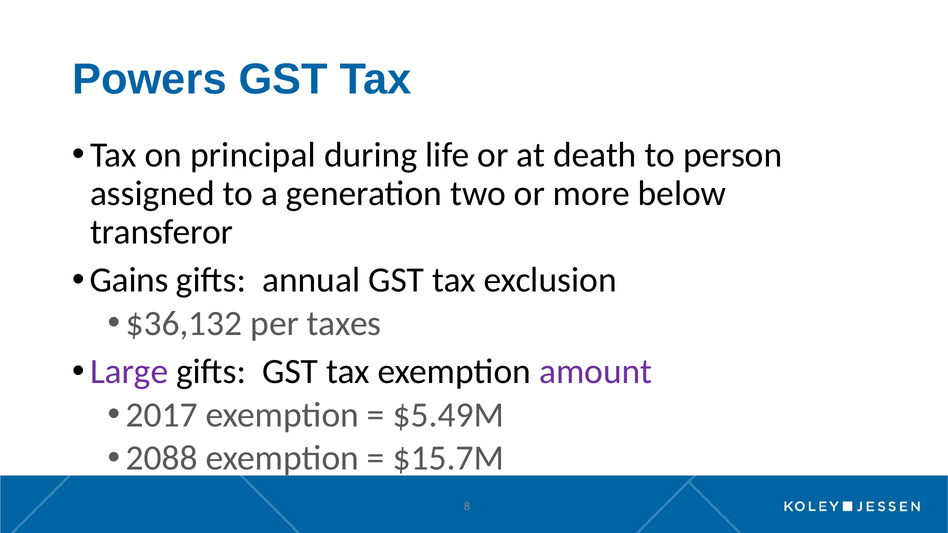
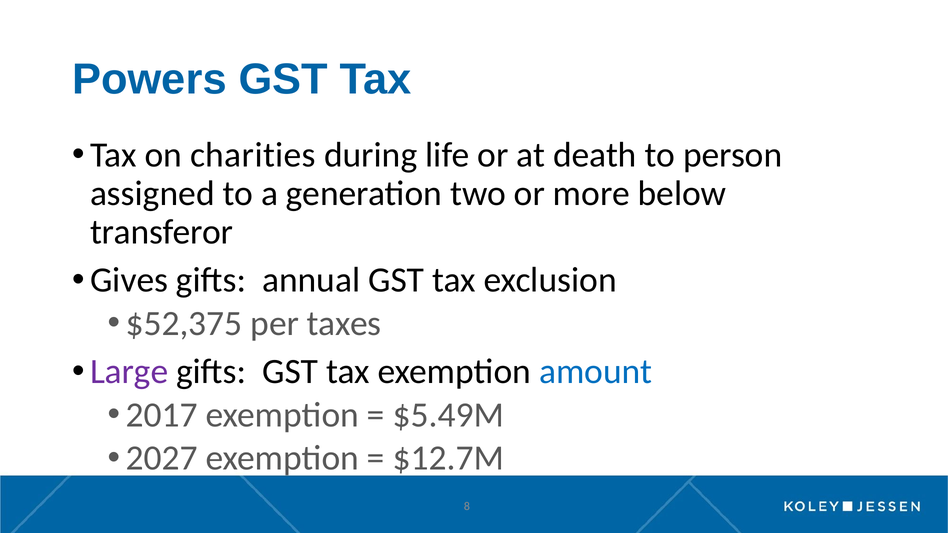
principal: principal -> charities
Gains: Gains -> Gives
$36,132: $36,132 -> $52,375
amount colour: purple -> blue
2088: 2088 -> 2027
$15.7M: $15.7M -> $12.7M
